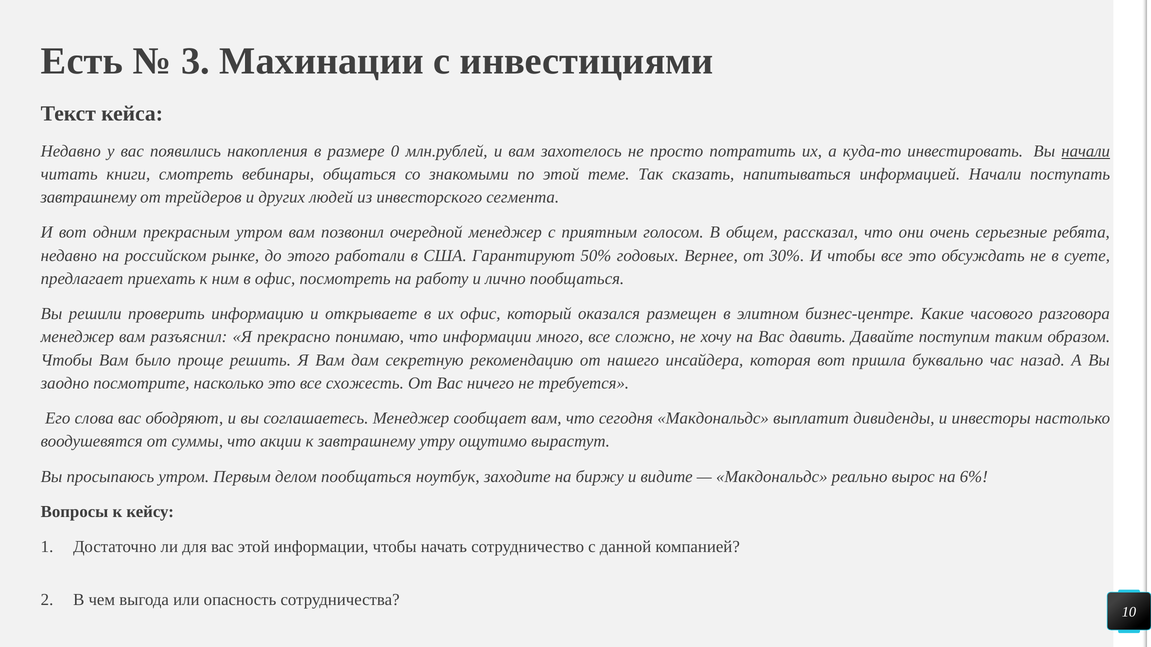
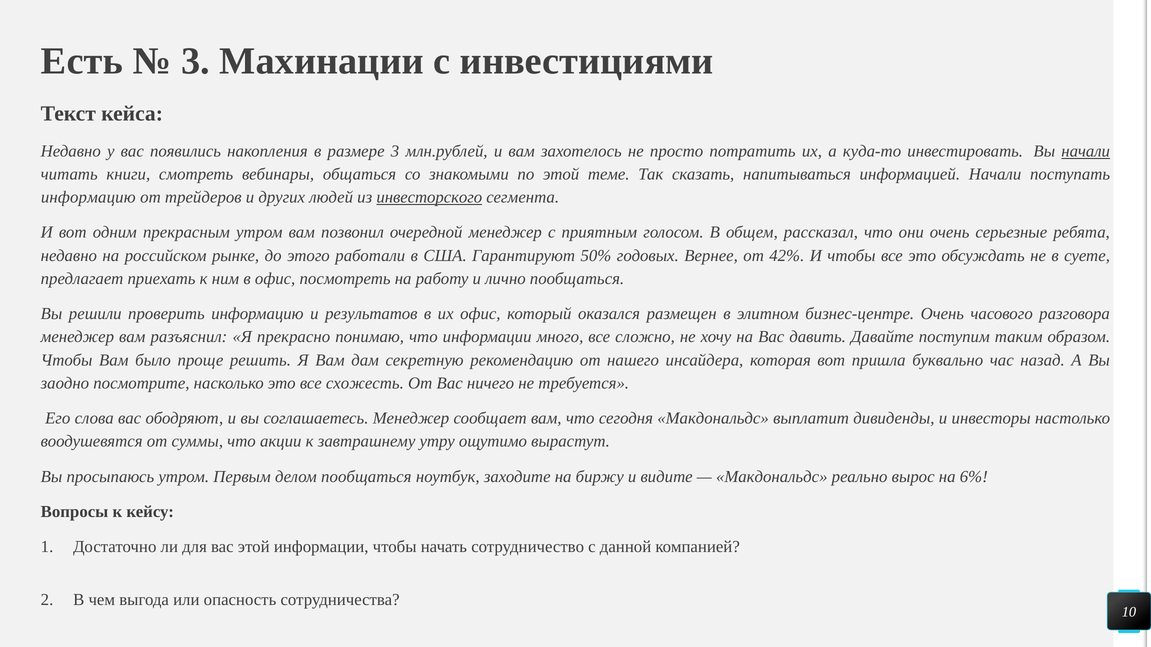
размере 0: 0 -> 3
завтрашнему at (88, 197): завтрашнему -> информацию
инвесторского underline: none -> present
30%: 30% -> 42%
открываете: открываете -> результатов
бизнес-центре Какие: Какие -> Очень
